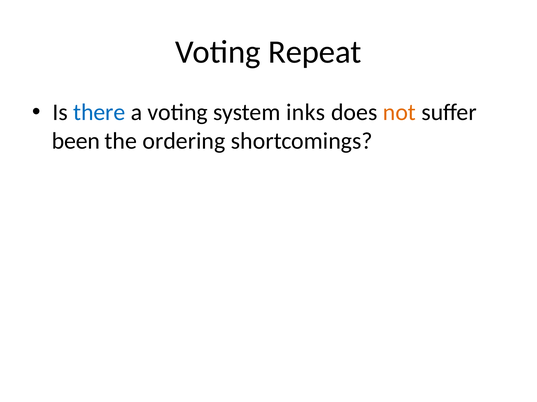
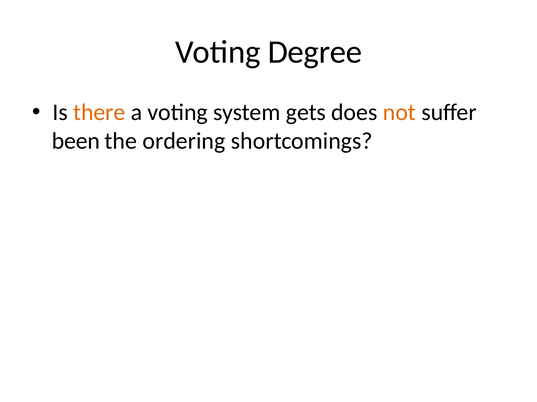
Repeat: Repeat -> Degree
there colour: blue -> orange
inks: inks -> gets
